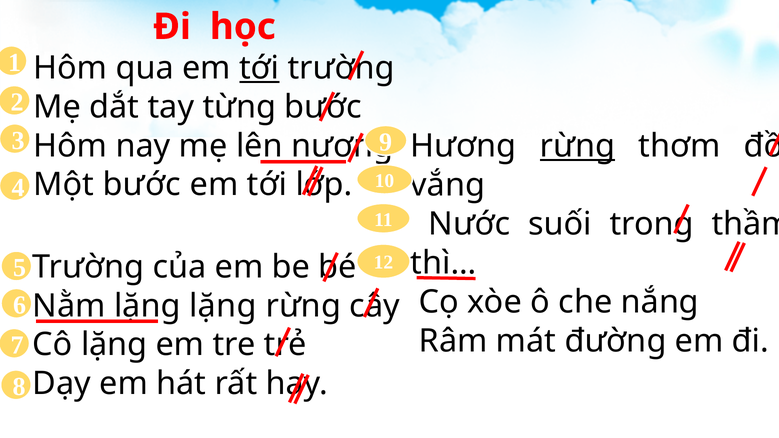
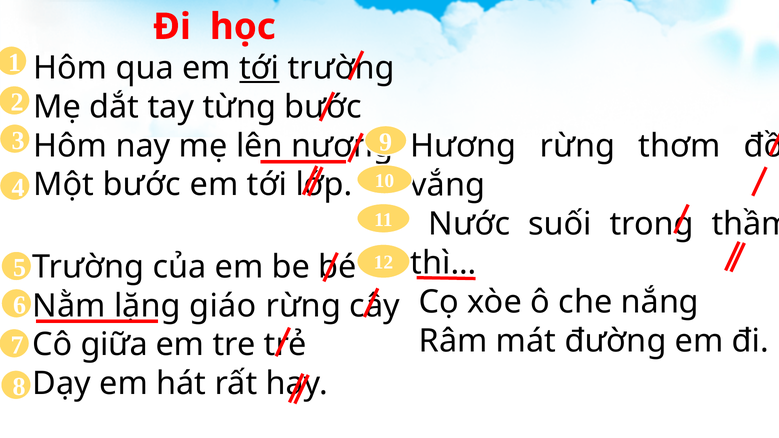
rừng at (577, 146) underline: present -> none
lặng at (223, 306): lặng -> giáo
Cô lặng: lặng -> giữa
